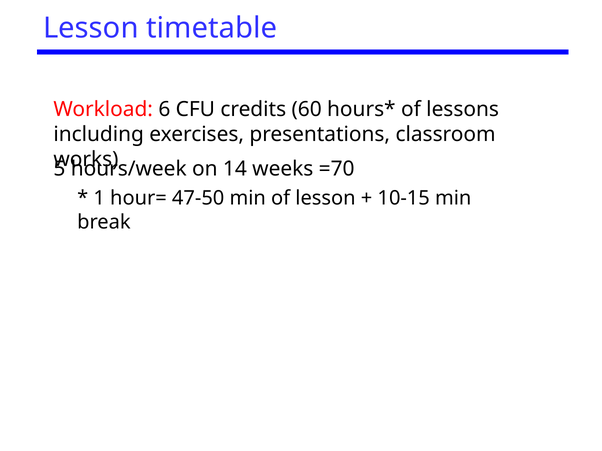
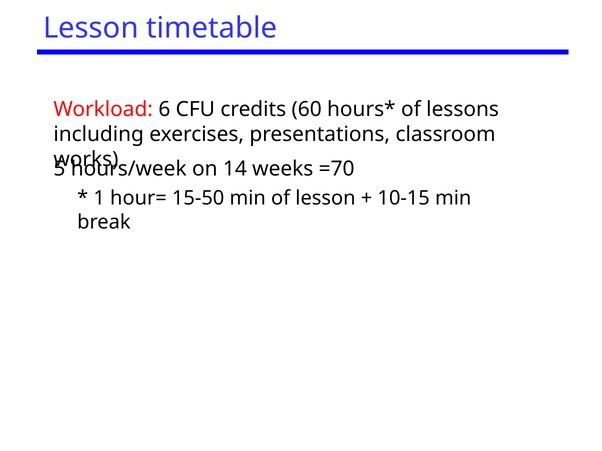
47-50: 47-50 -> 15-50
